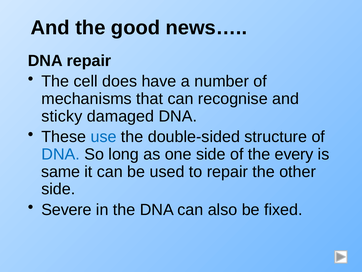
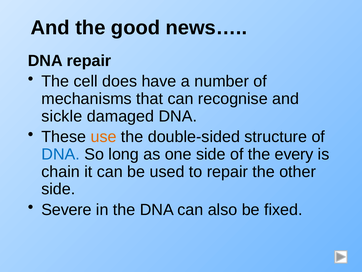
sticky: sticky -> sickle
use colour: blue -> orange
same: same -> chain
